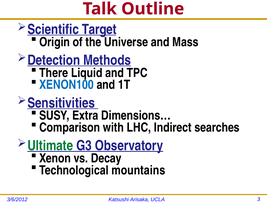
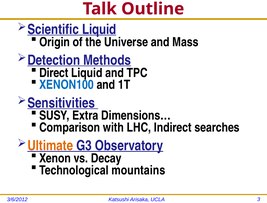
Scientific Target: Target -> Liquid
There: There -> Direct
Ultimate colour: green -> orange
